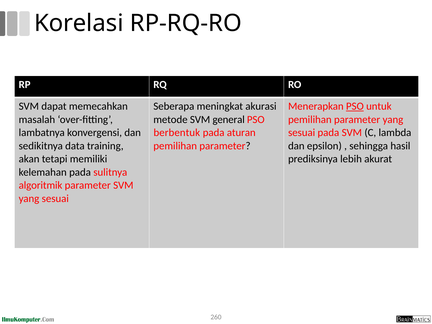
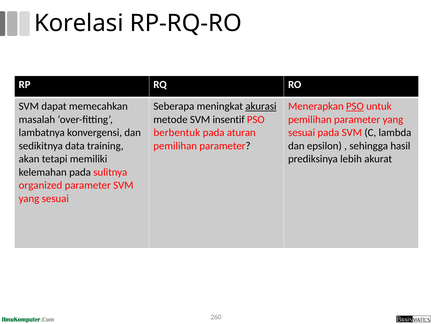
akurasi underline: none -> present
general: general -> insentif
algoritmik: algoritmik -> organized
